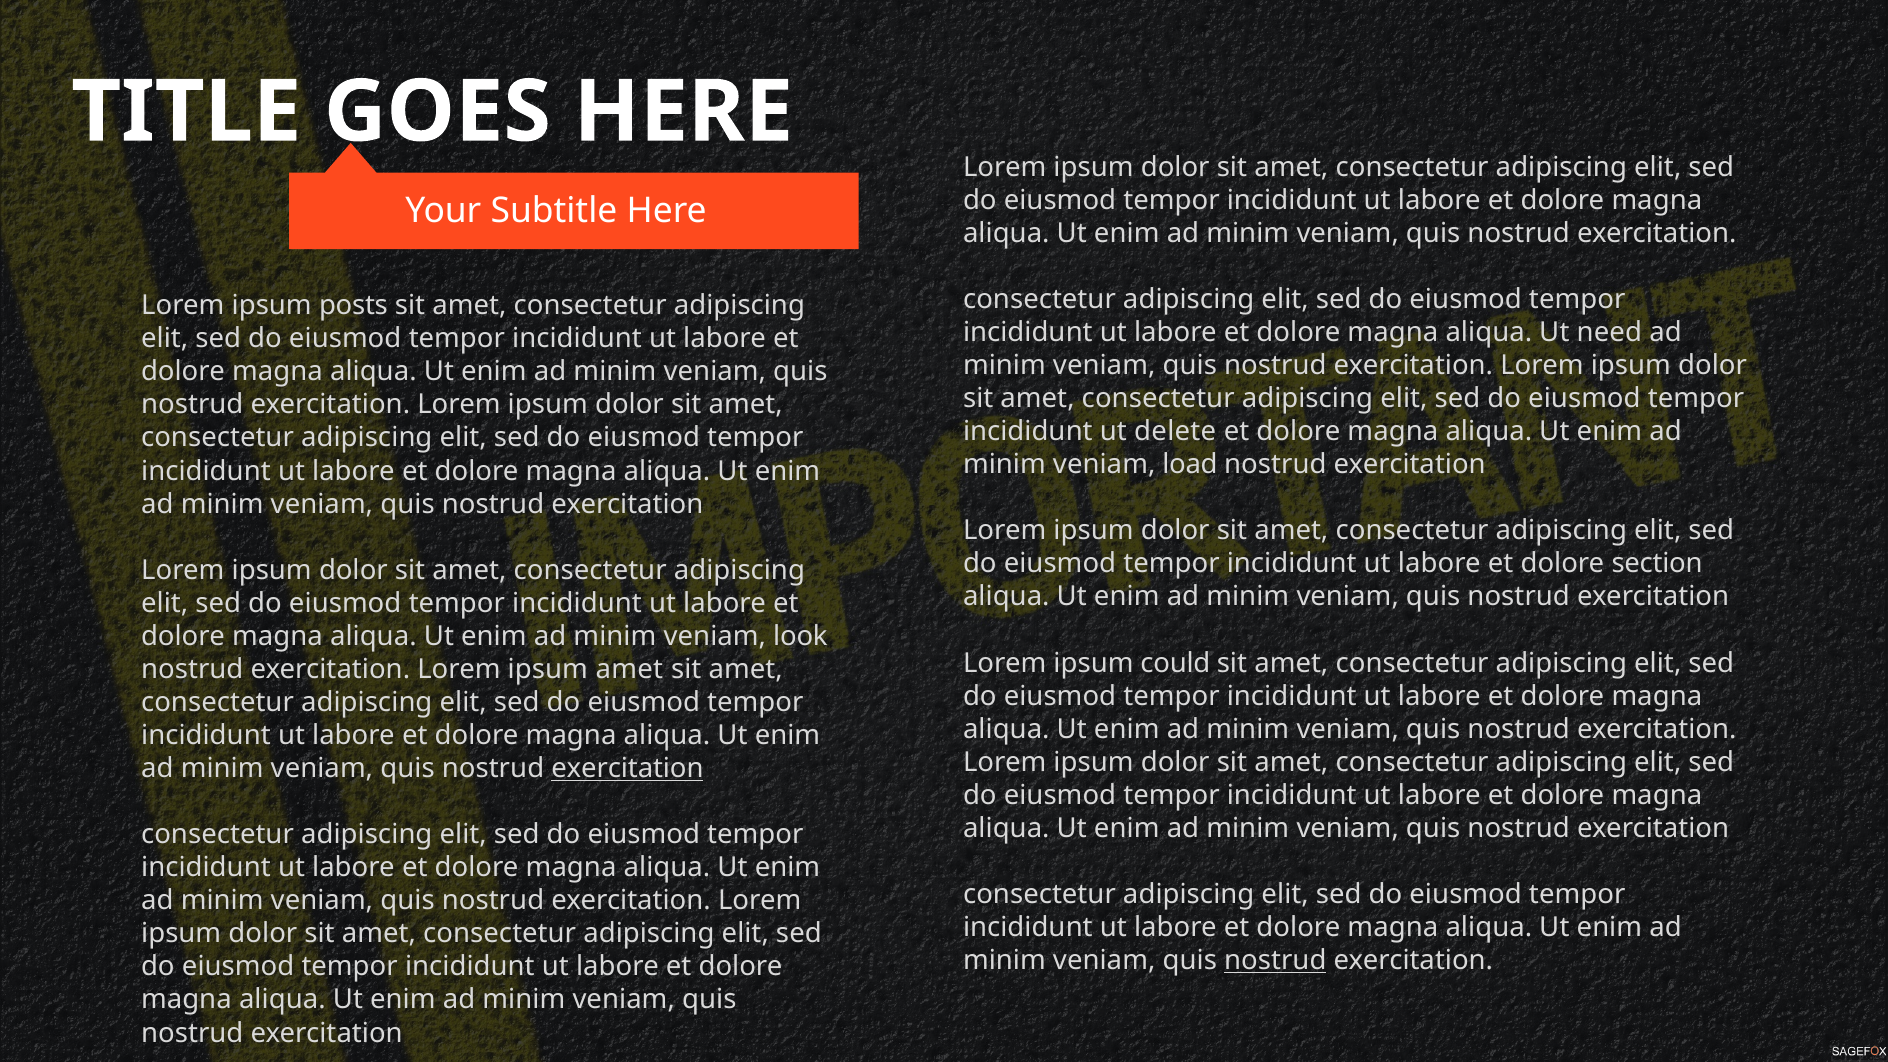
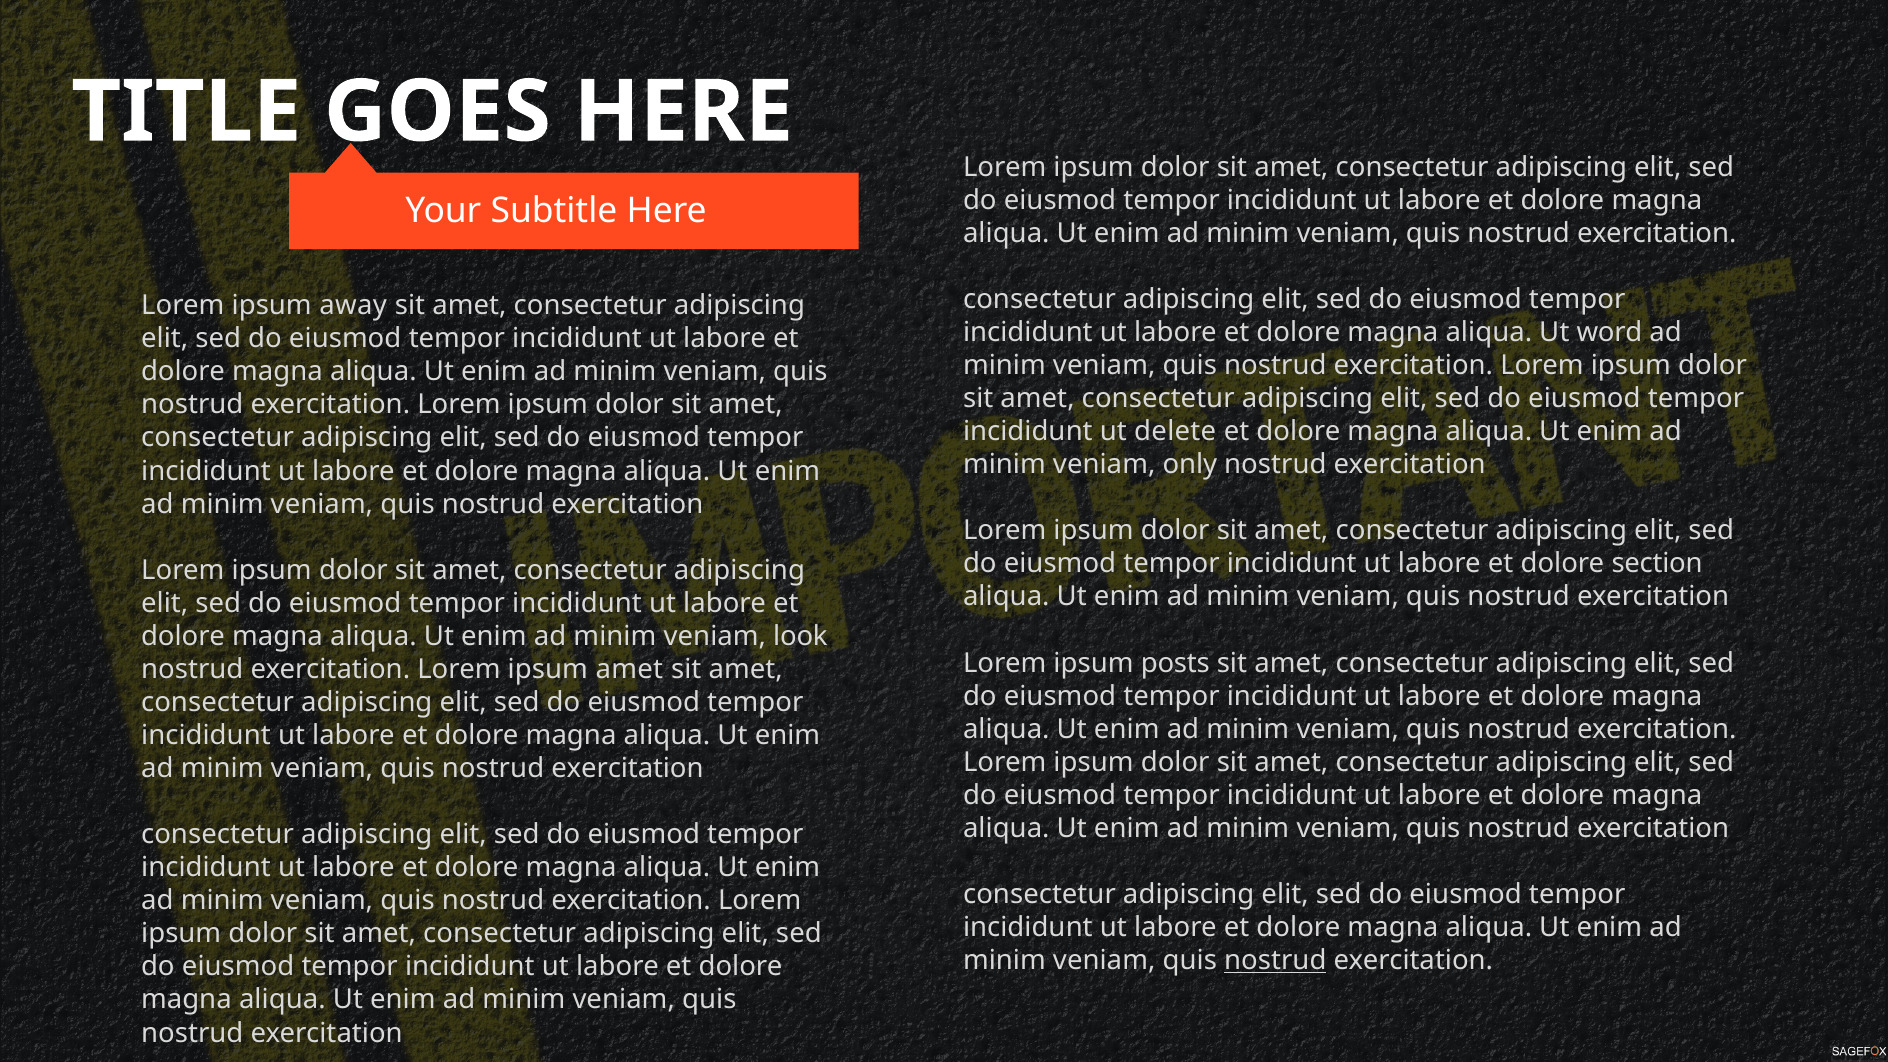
posts: posts -> away
need: need -> word
load: load -> only
could: could -> posts
exercitation at (627, 768) underline: present -> none
